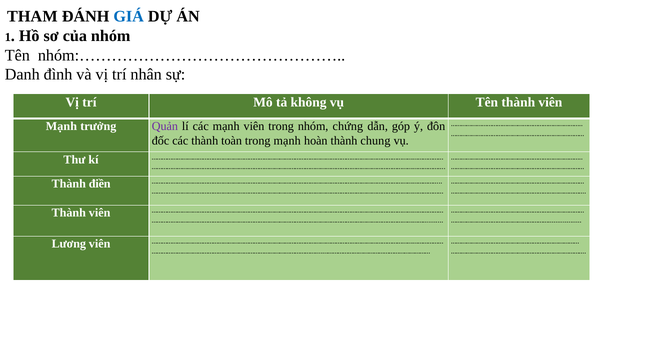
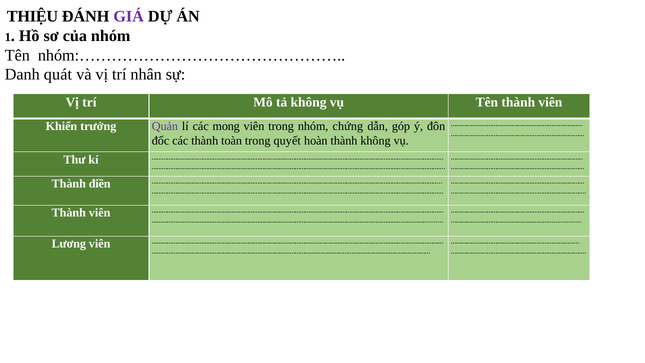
THAM: THAM -> THIỆU
GIÁ colour: blue -> purple
đình: đình -> quát
Mạnh at (61, 126): Mạnh -> Khiển
các mạnh: mạnh -> mong
trong mạnh: mạnh -> quyết
thành chung: chung -> không
